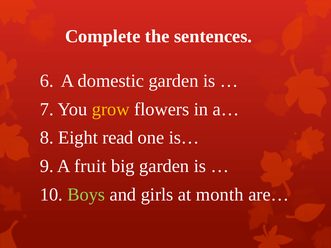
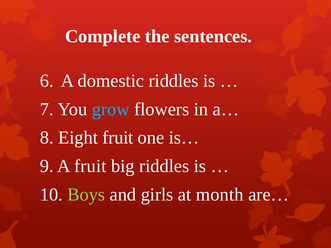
domestic garden: garden -> riddles
grow colour: yellow -> light blue
Eight read: read -> fruit
big garden: garden -> riddles
